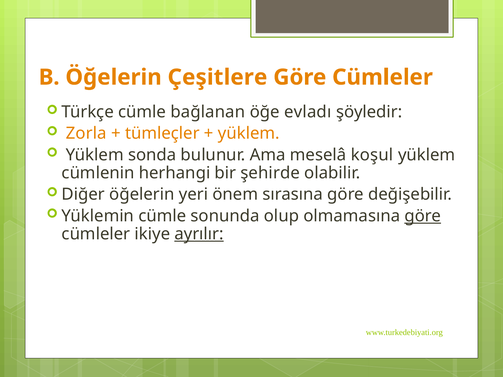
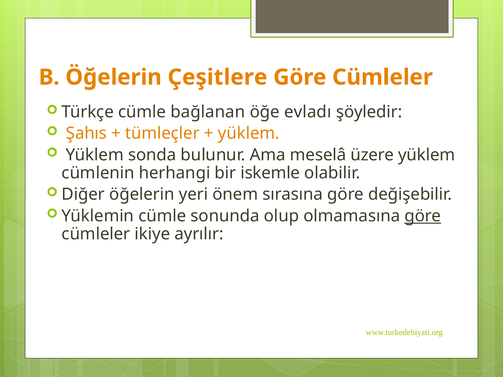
Zorla: Zorla -> Şahıs
koşul: koşul -> üzere
şehirde: şehirde -> iskemle
ayrılır underline: present -> none
